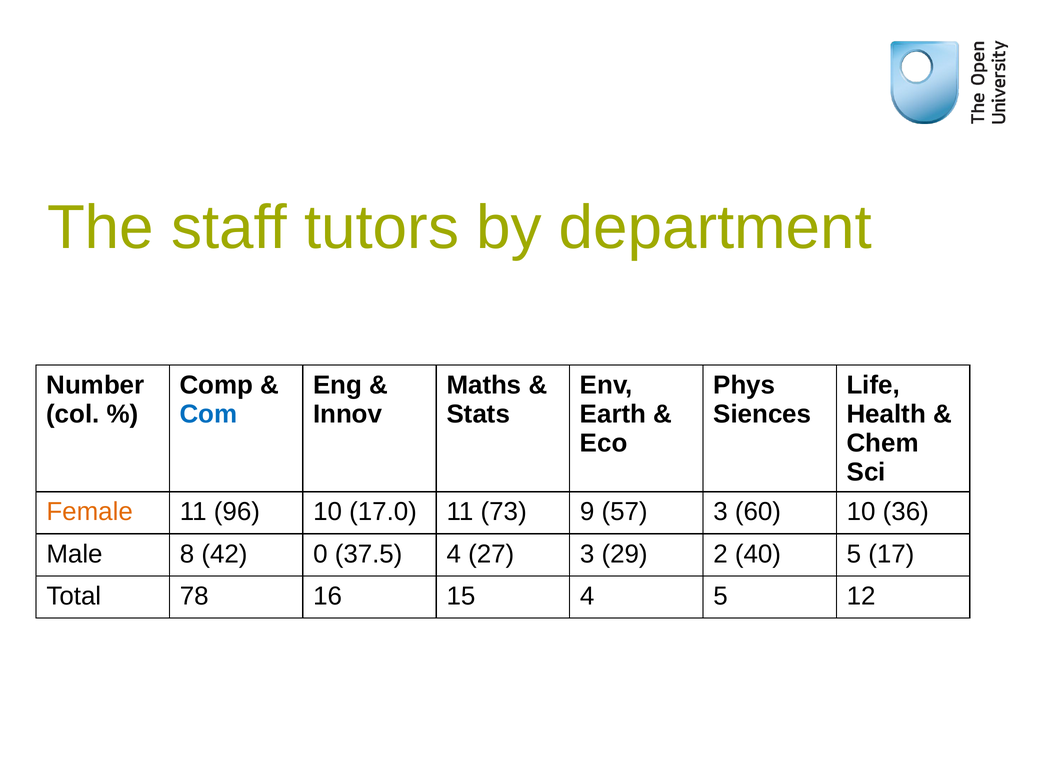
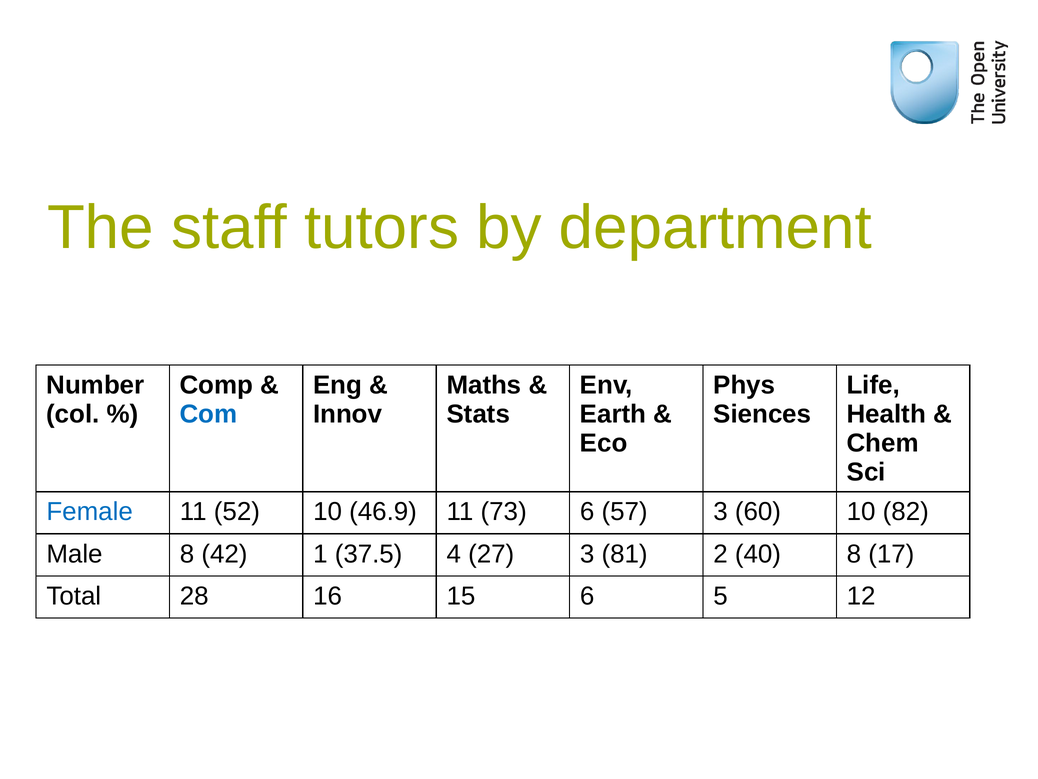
Female colour: orange -> blue
96: 96 -> 52
17.0: 17.0 -> 46.9
73 9: 9 -> 6
36: 36 -> 82
0: 0 -> 1
29: 29 -> 81
40 5: 5 -> 8
78: 78 -> 28
15 4: 4 -> 6
